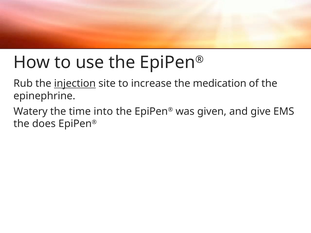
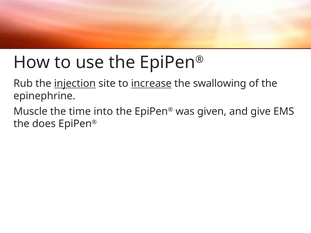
increase underline: none -> present
medication: medication -> swallowing
Watery: Watery -> Muscle
